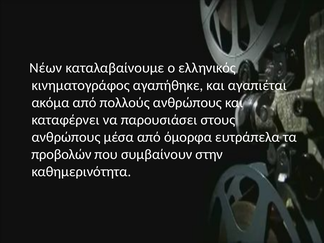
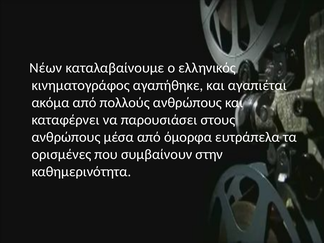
προβολών: προβολών -> ορισμένες
